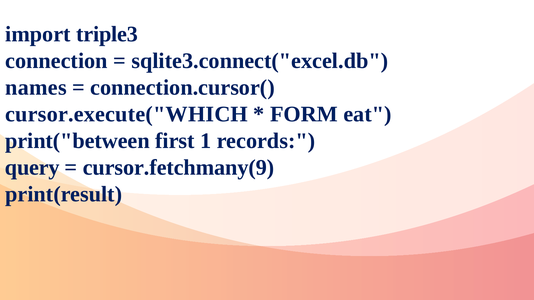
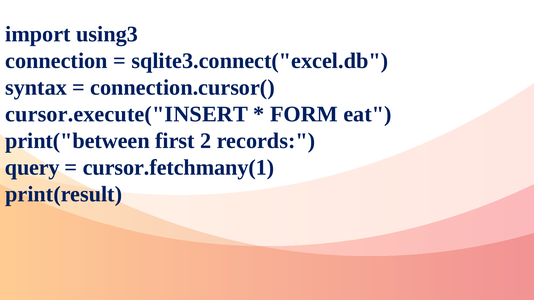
triple3: triple3 -> using3
names: names -> syntax
cursor.execute("WHICH: cursor.execute("WHICH -> cursor.execute("INSERT
1: 1 -> 2
cursor.fetchmany(9: cursor.fetchmany(9 -> cursor.fetchmany(1
